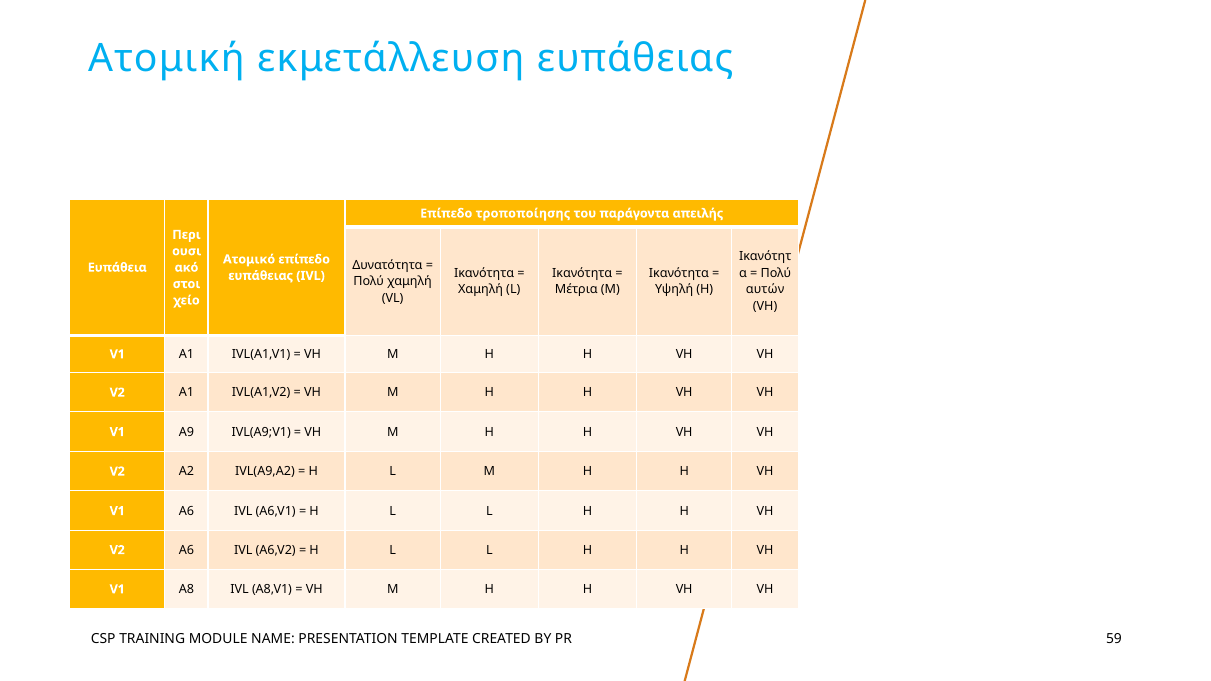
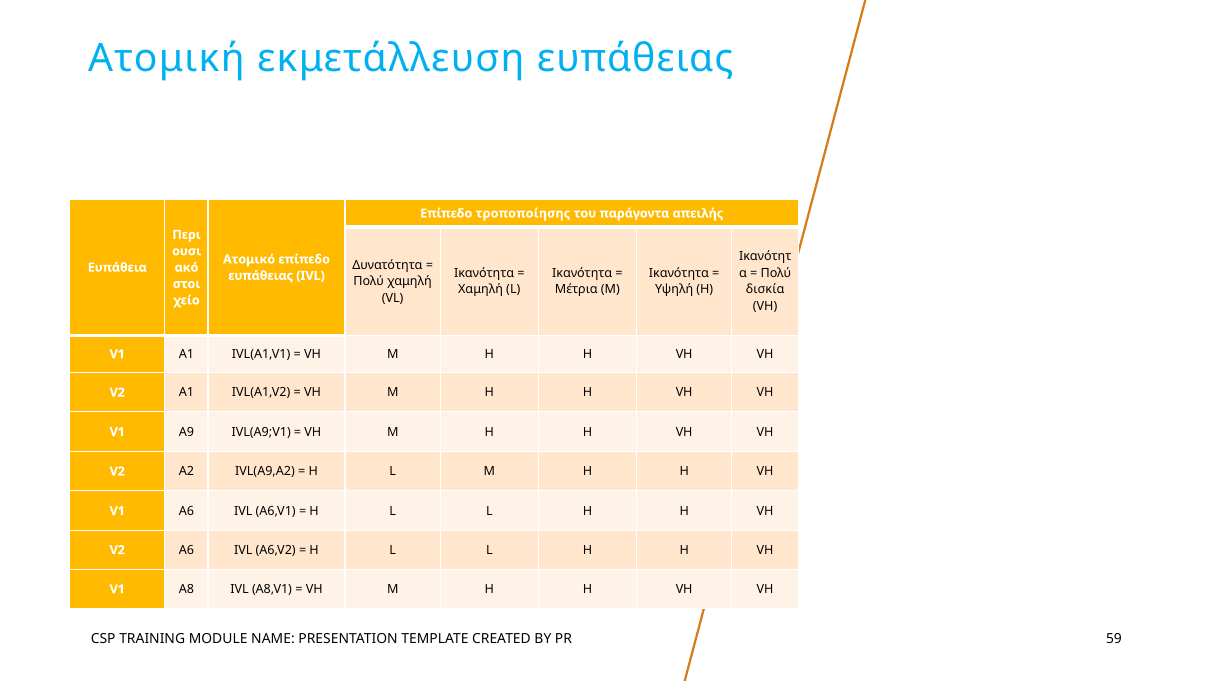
αυτών: αυτών -> δισκία
